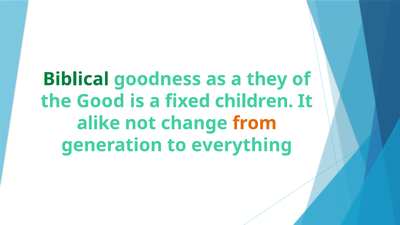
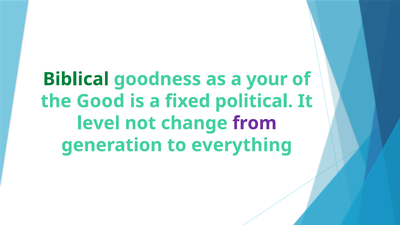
they: they -> your
children: children -> political
alike: alike -> level
from colour: orange -> purple
